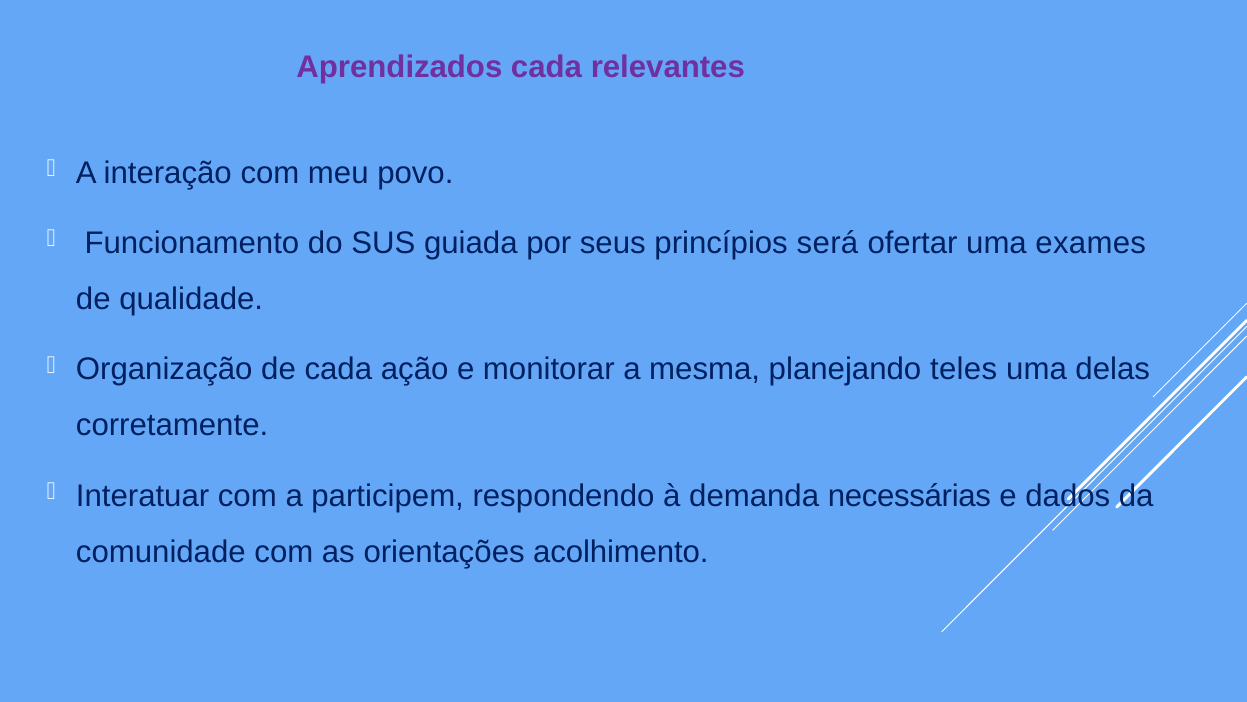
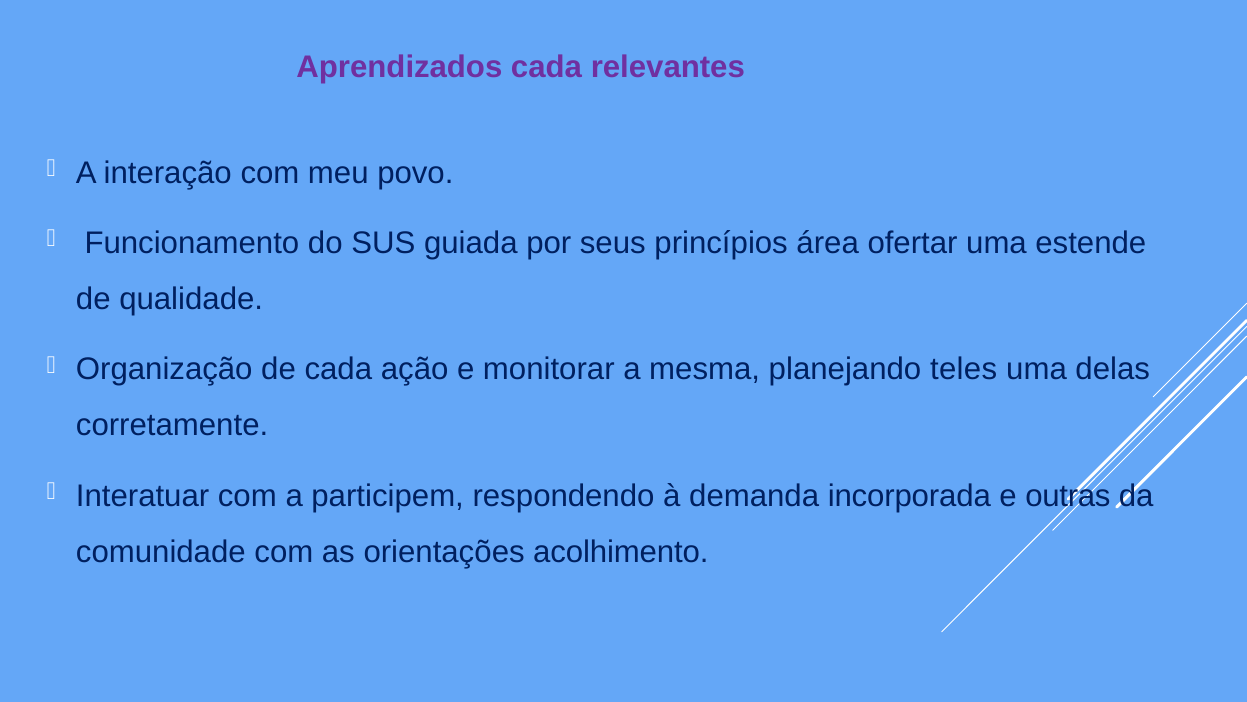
será: será -> área
exames: exames -> estende
necessárias: necessárias -> incorporada
dados: dados -> outras
